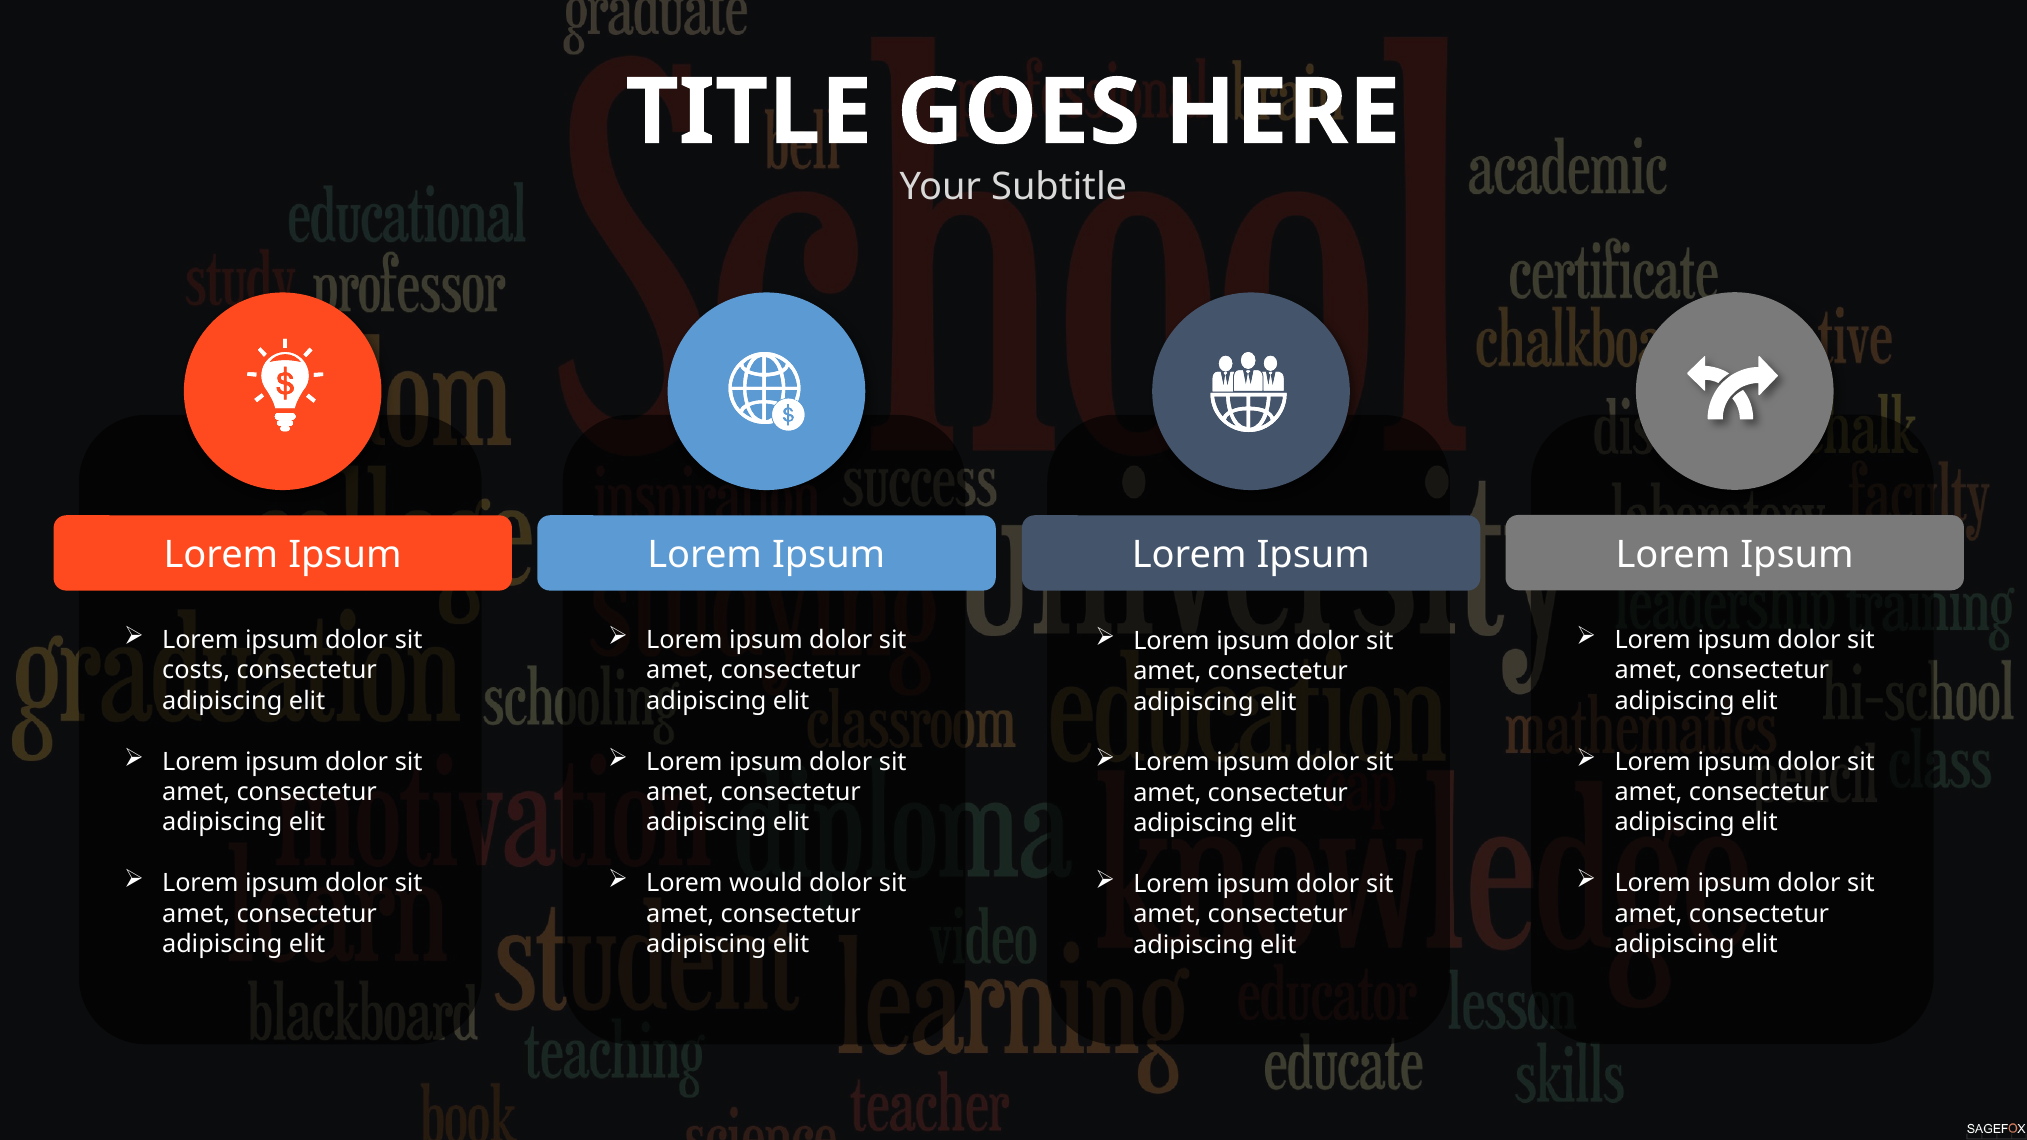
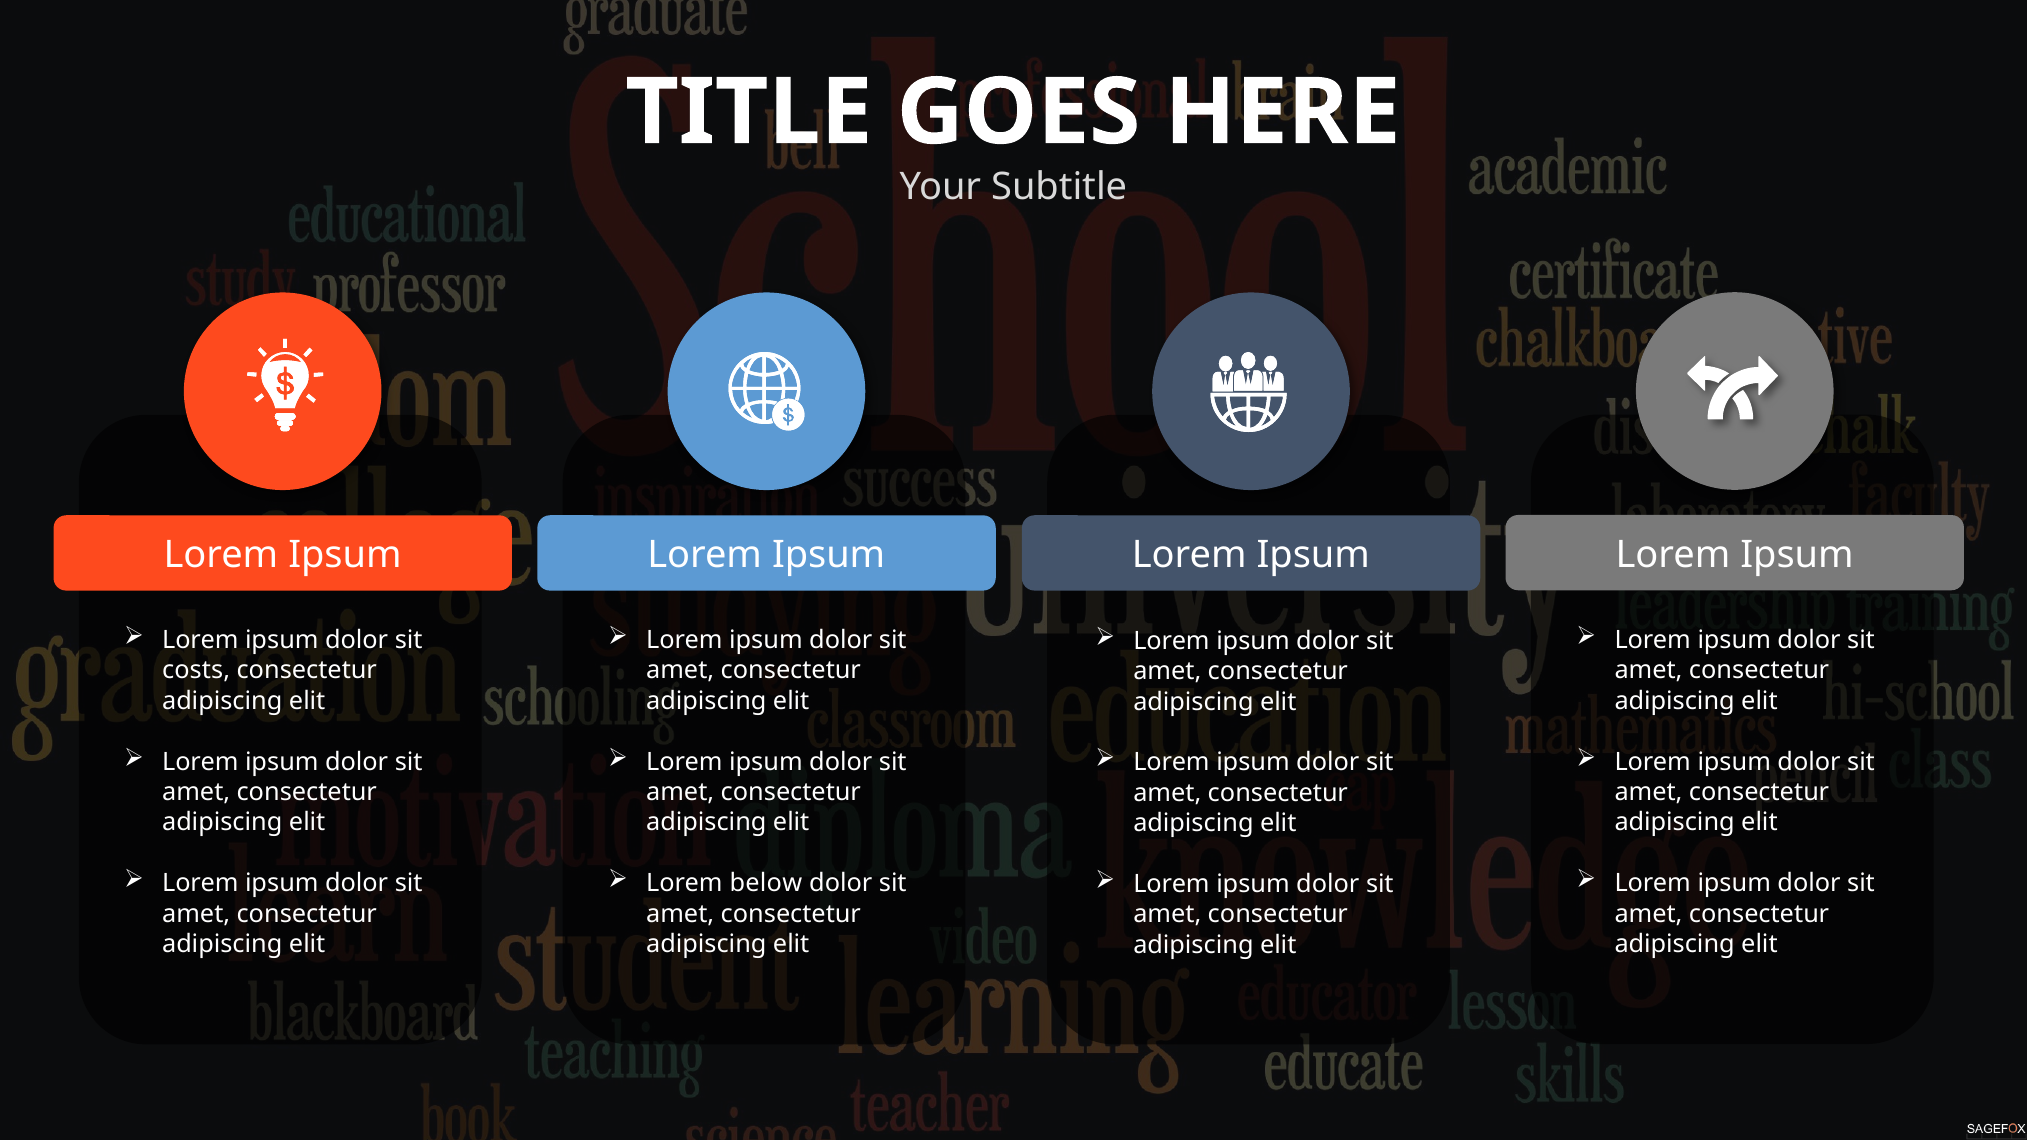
would: would -> below
